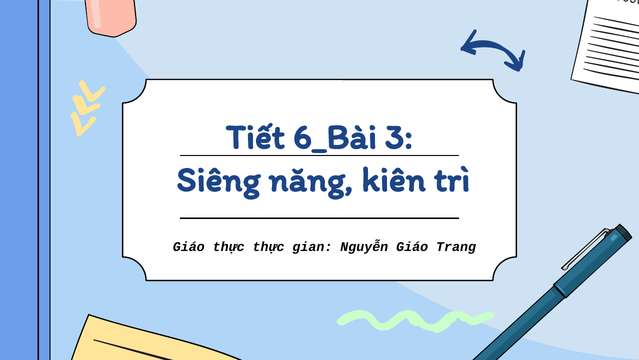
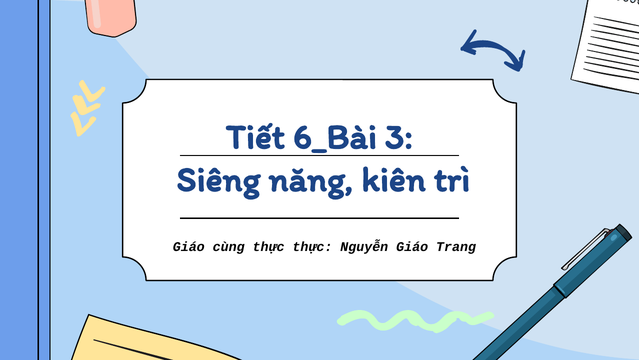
Giáo thực: thực -> cùng
thực gian: gian -> thực
